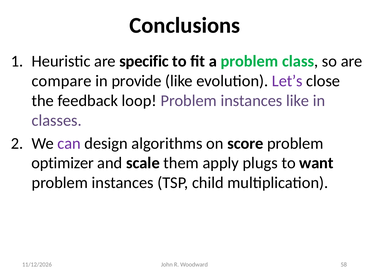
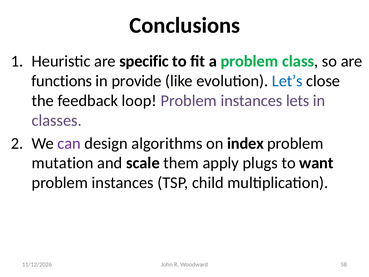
compare: compare -> functions
Let’s colour: purple -> blue
instances like: like -> lets
score: score -> index
optimizer: optimizer -> mutation
